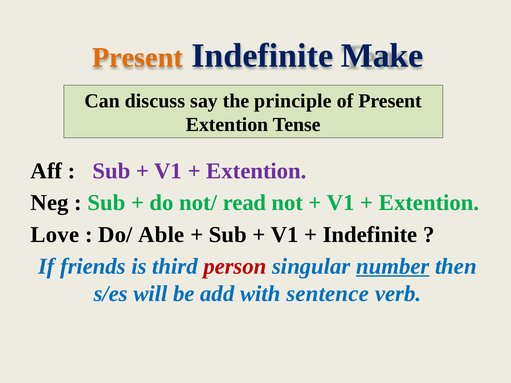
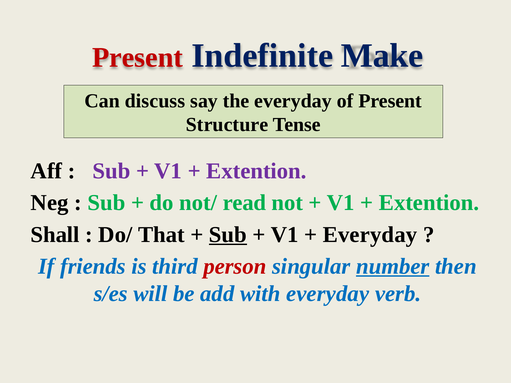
Present at (137, 57) colour: orange -> red
the principle: principle -> everyday
Extention at (227, 125): Extention -> Structure
Love: Love -> Shall
Able: Able -> That
Sub at (228, 235) underline: none -> present
Indefinite at (370, 235): Indefinite -> Everyday
with sentence: sentence -> everyday
